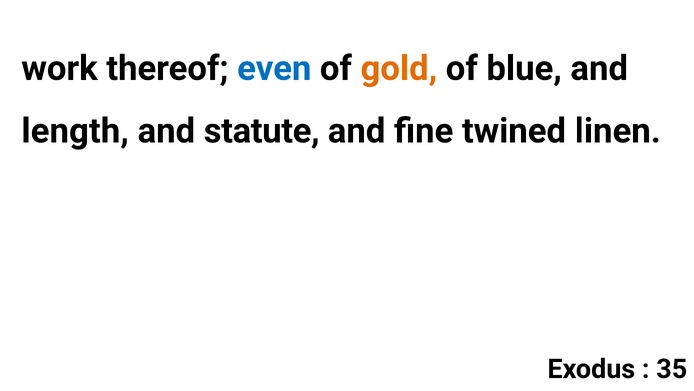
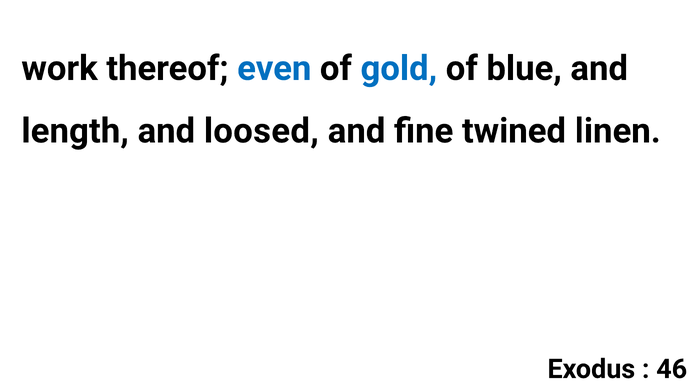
gold colour: orange -> blue
statute: statute -> loosed
35: 35 -> 46
